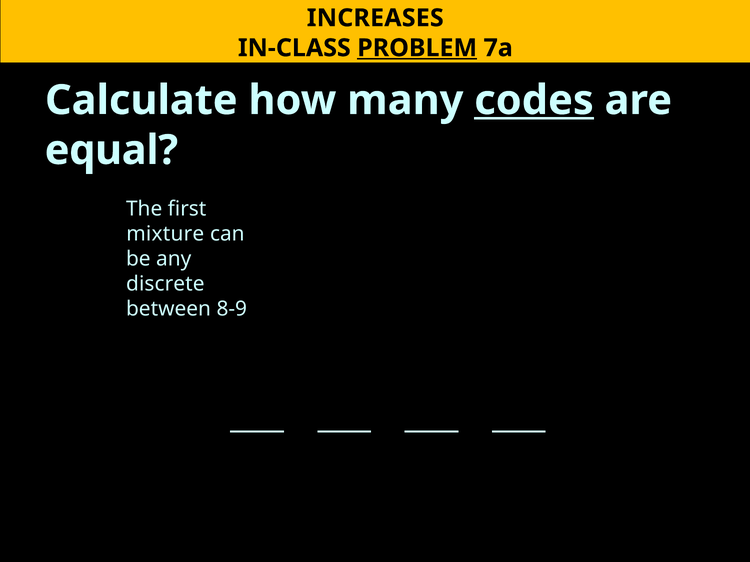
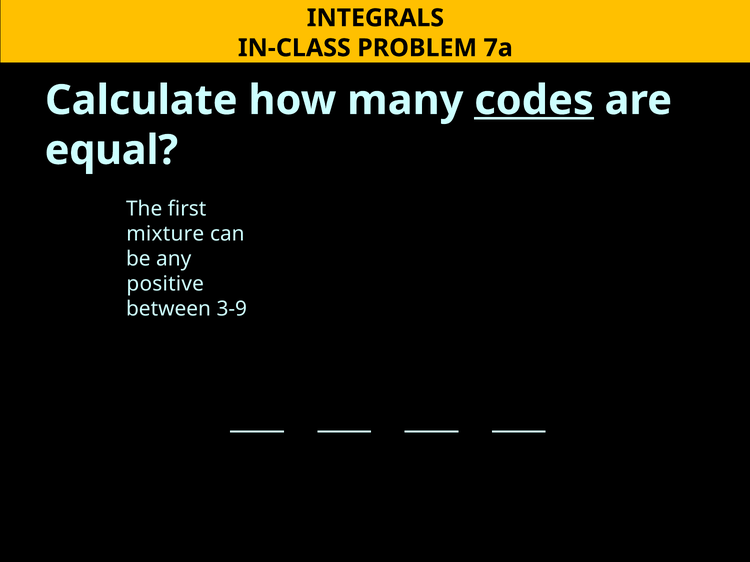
INCREASES: INCREASES -> INTEGRALS
PROBLEM underline: present -> none
discrete: discrete -> positive
8-9: 8-9 -> 3-9
